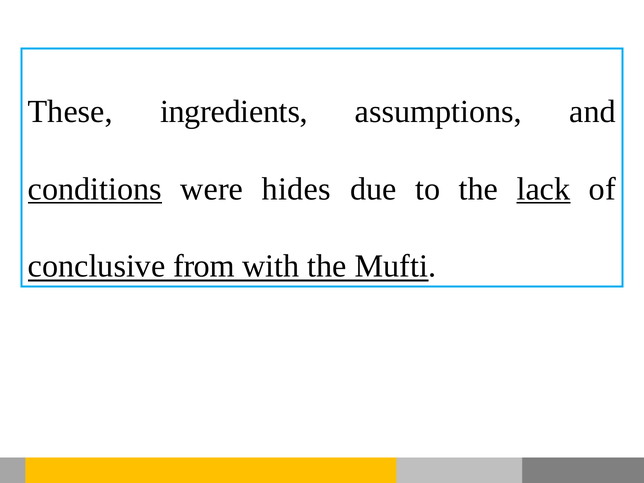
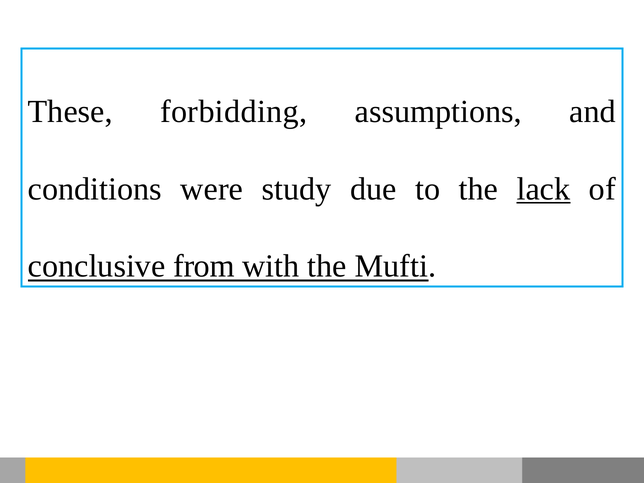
ingredients: ingredients -> forbidding
conditions underline: present -> none
hides: hides -> study
